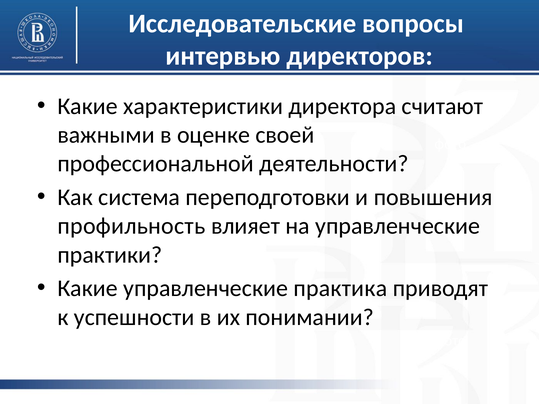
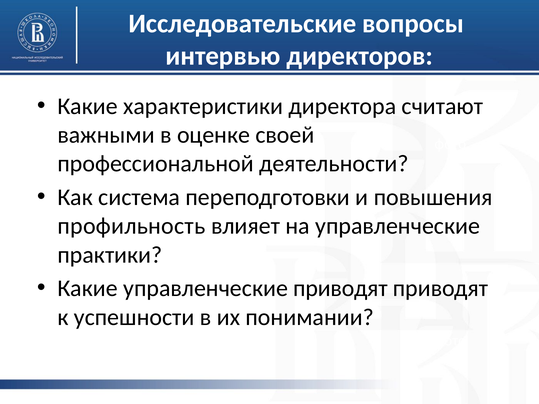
управленческие практика: практика -> приводят
